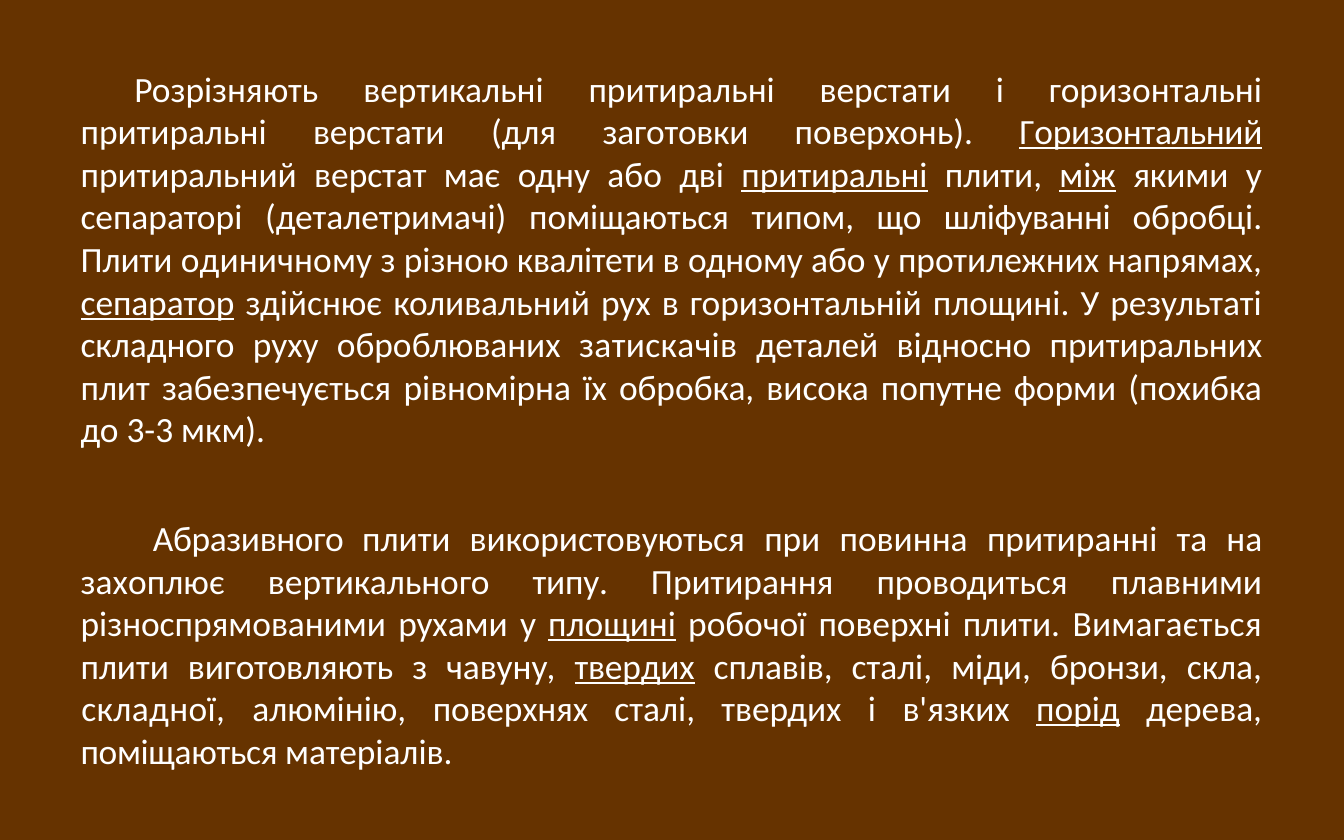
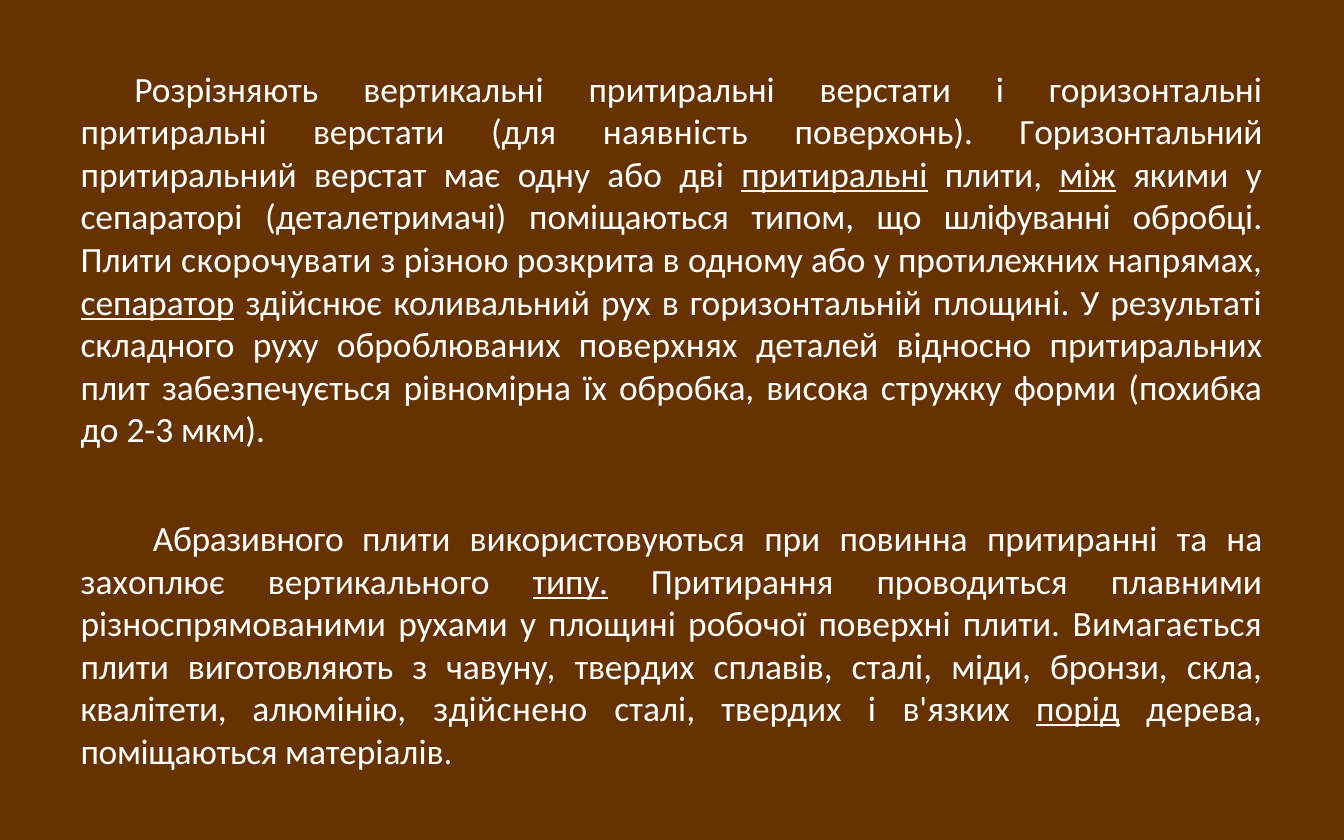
заготовки: заготовки -> наявність
Горизонтальний underline: present -> none
одиничному: одиничному -> скорочувати
квалітети: квалітети -> розкрита
затискачів: затискачів -> поверхнях
попутне: попутне -> стружку
3-3: 3-3 -> 2-3
типу underline: none -> present
площині at (612, 625) underline: present -> none
твердих at (635, 668) underline: present -> none
складної: складної -> квалітети
поверхнях: поверхнях -> здійснено
